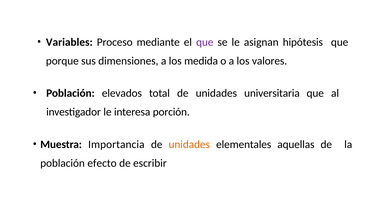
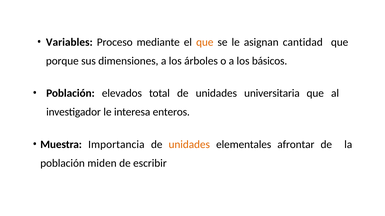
que at (205, 42) colour: purple -> orange
hipótesis: hipótesis -> cantidad
medida: medida -> árboles
valores: valores -> básicos
porción: porción -> enteros
aquellas: aquellas -> afrontar
efecto: efecto -> miden
